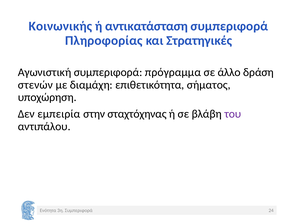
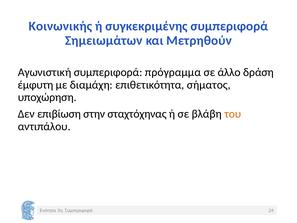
αντικατάσταση: αντικατάσταση -> συγκεκριμένης
Πληροφορίας: Πληροφορίας -> Σημειωμάτων
Στρατηγικές: Στρατηγικές -> Μετρηθούν
στενών: στενών -> έμφυτη
εμπειρία: εμπειρία -> επιβίωση
του colour: purple -> orange
